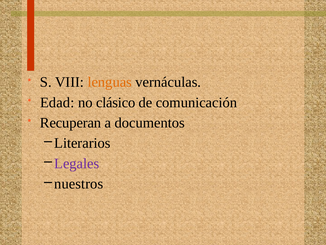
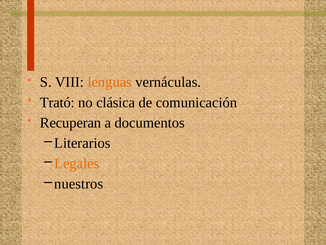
Edad: Edad -> Trató
clásico: clásico -> clásica
Legales colour: purple -> orange
